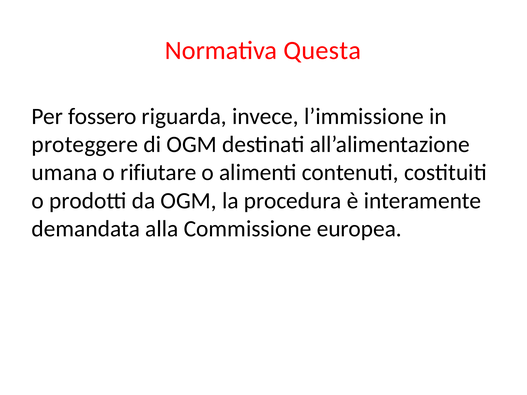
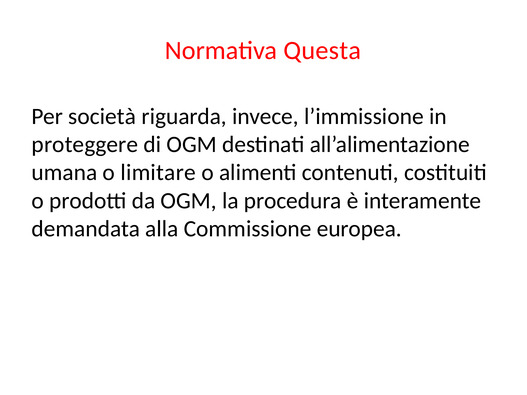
fossero: fossero -> società
rifiutare: rifiutare -> limitare
